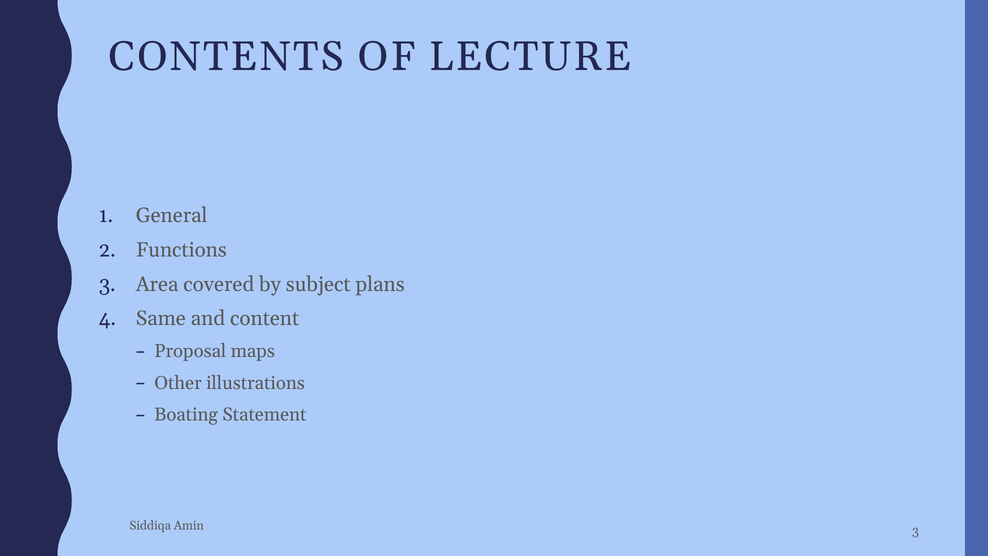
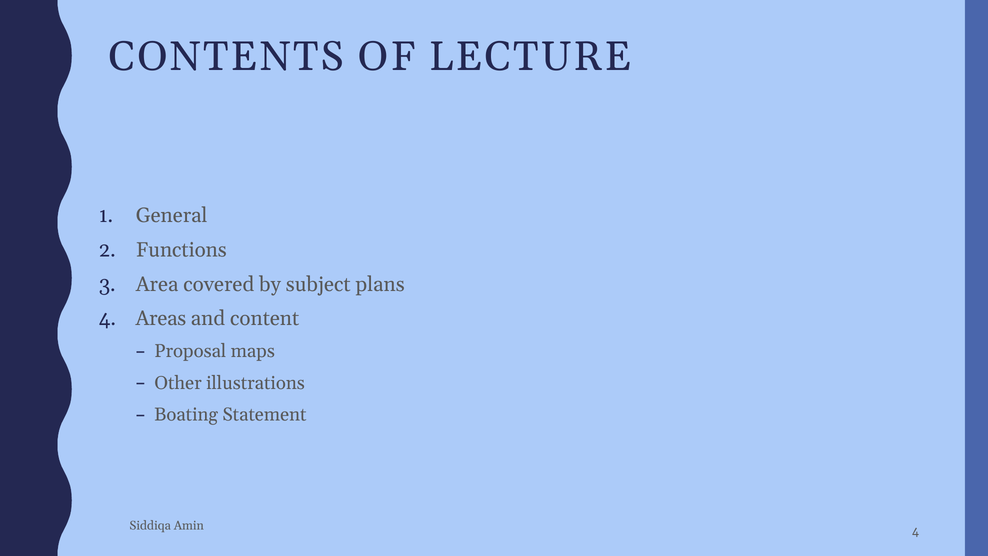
Same: Same -> Areas
Amin 3: 3 -> 4
